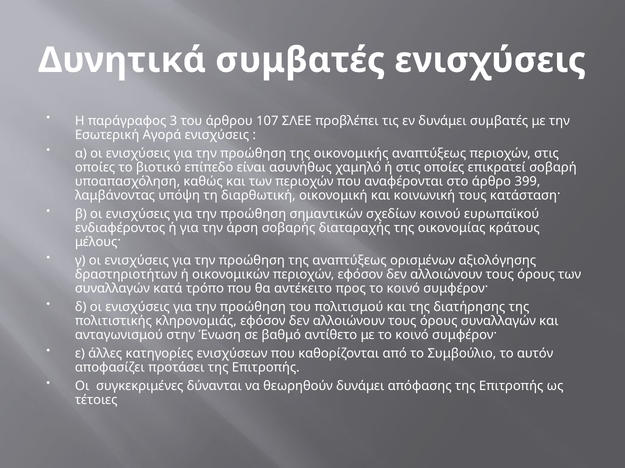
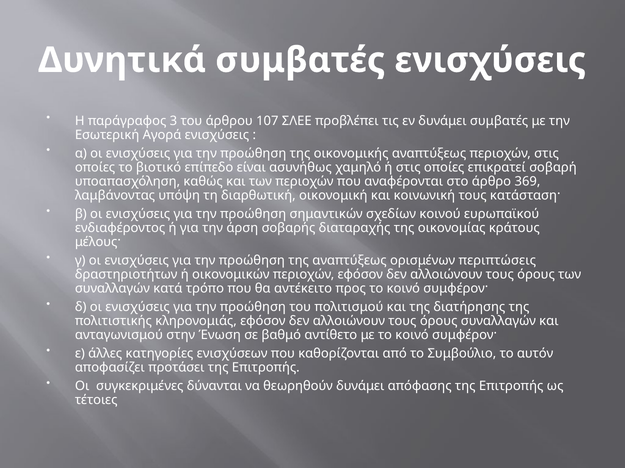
399: 399 -> 369
αξιολόγησης: αξιολόγησης -> περιπτώσεις
